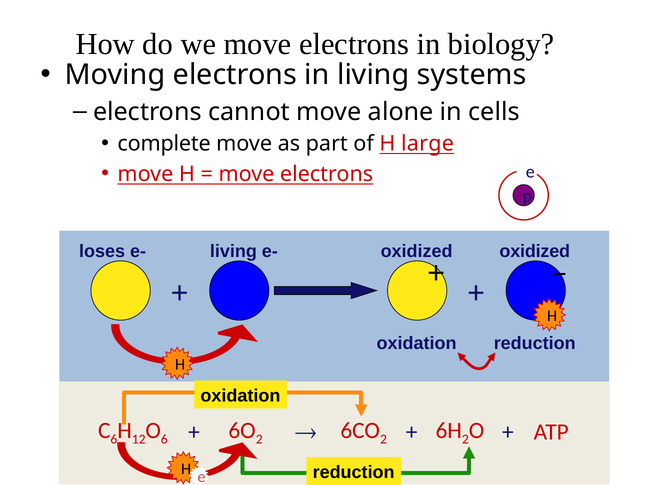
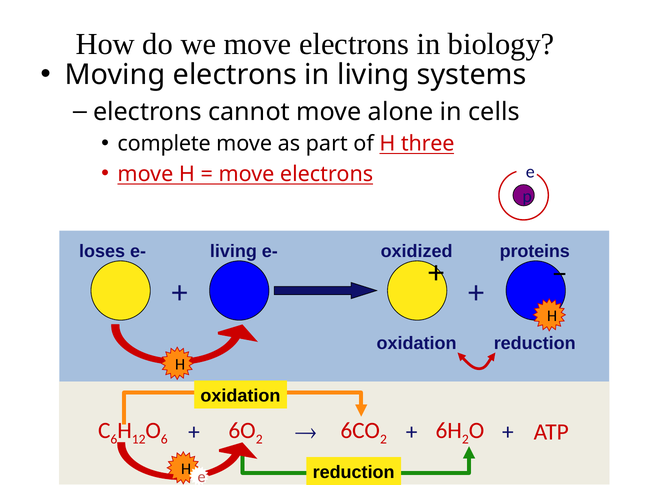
large: large -> three
oxidized oxidized: oxidized -> proteins
